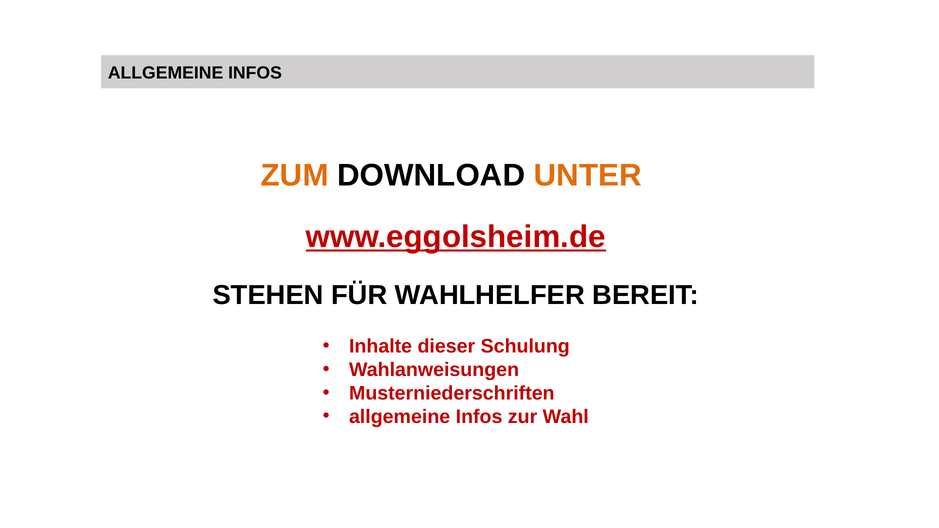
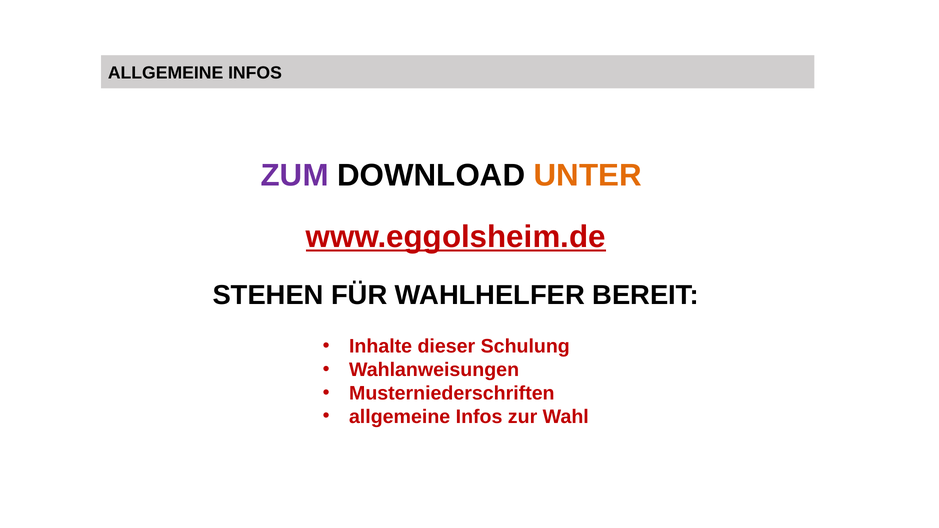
ZUM colour: orange -> purple
